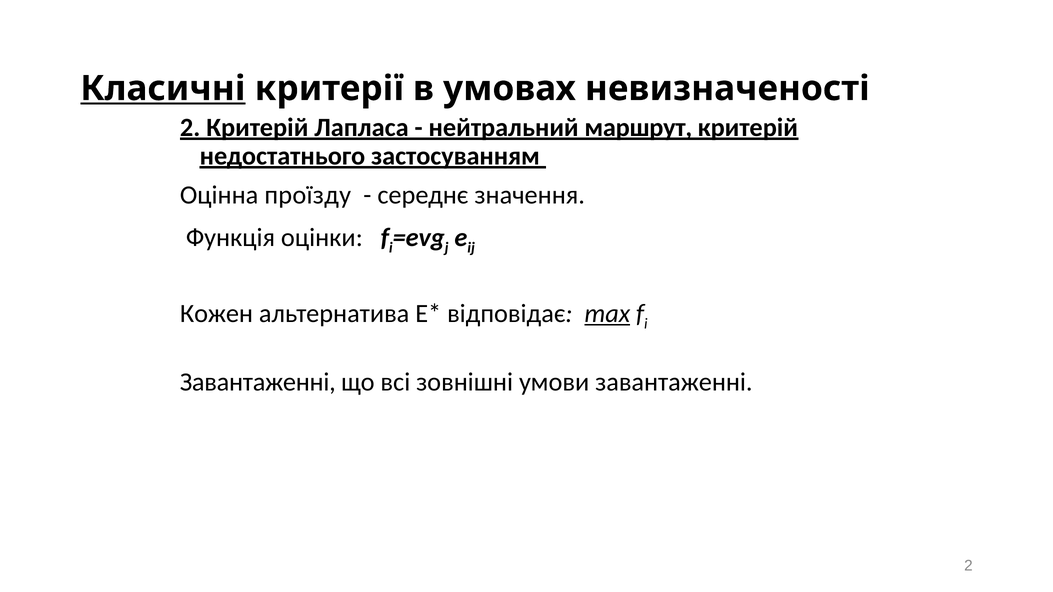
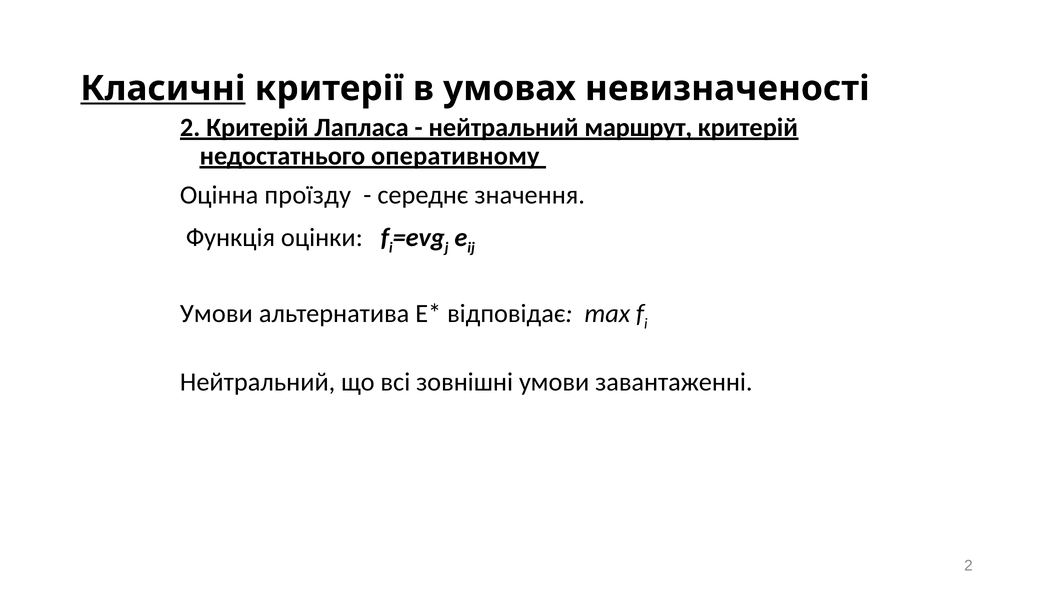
застосуванням: застосуванням -> оперативному
Кожен at (217, 314): Кожен -> Умови
max underline: present -> none
Завантаженні at (258, 382): Завантаженні -> Нейтральний
